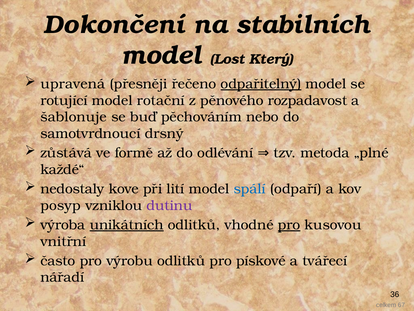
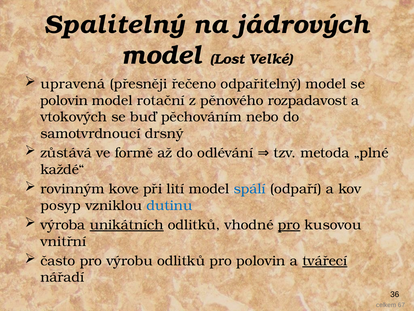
Dokončení: Dokončení -> Spalitelný
stabilních: stabilních -> jádrových
Který: Který -> Velké
odpařitelný underline: present -> none
rotující at (64, 100): rotující -> polovin
šablonuje: šablonuje -> vtokových
nedostaly: nedostaly -> rovinným
dutinu colour: purple -> blue
pro pískové: pískové -> polovin
tvářecí underline: none -> present
